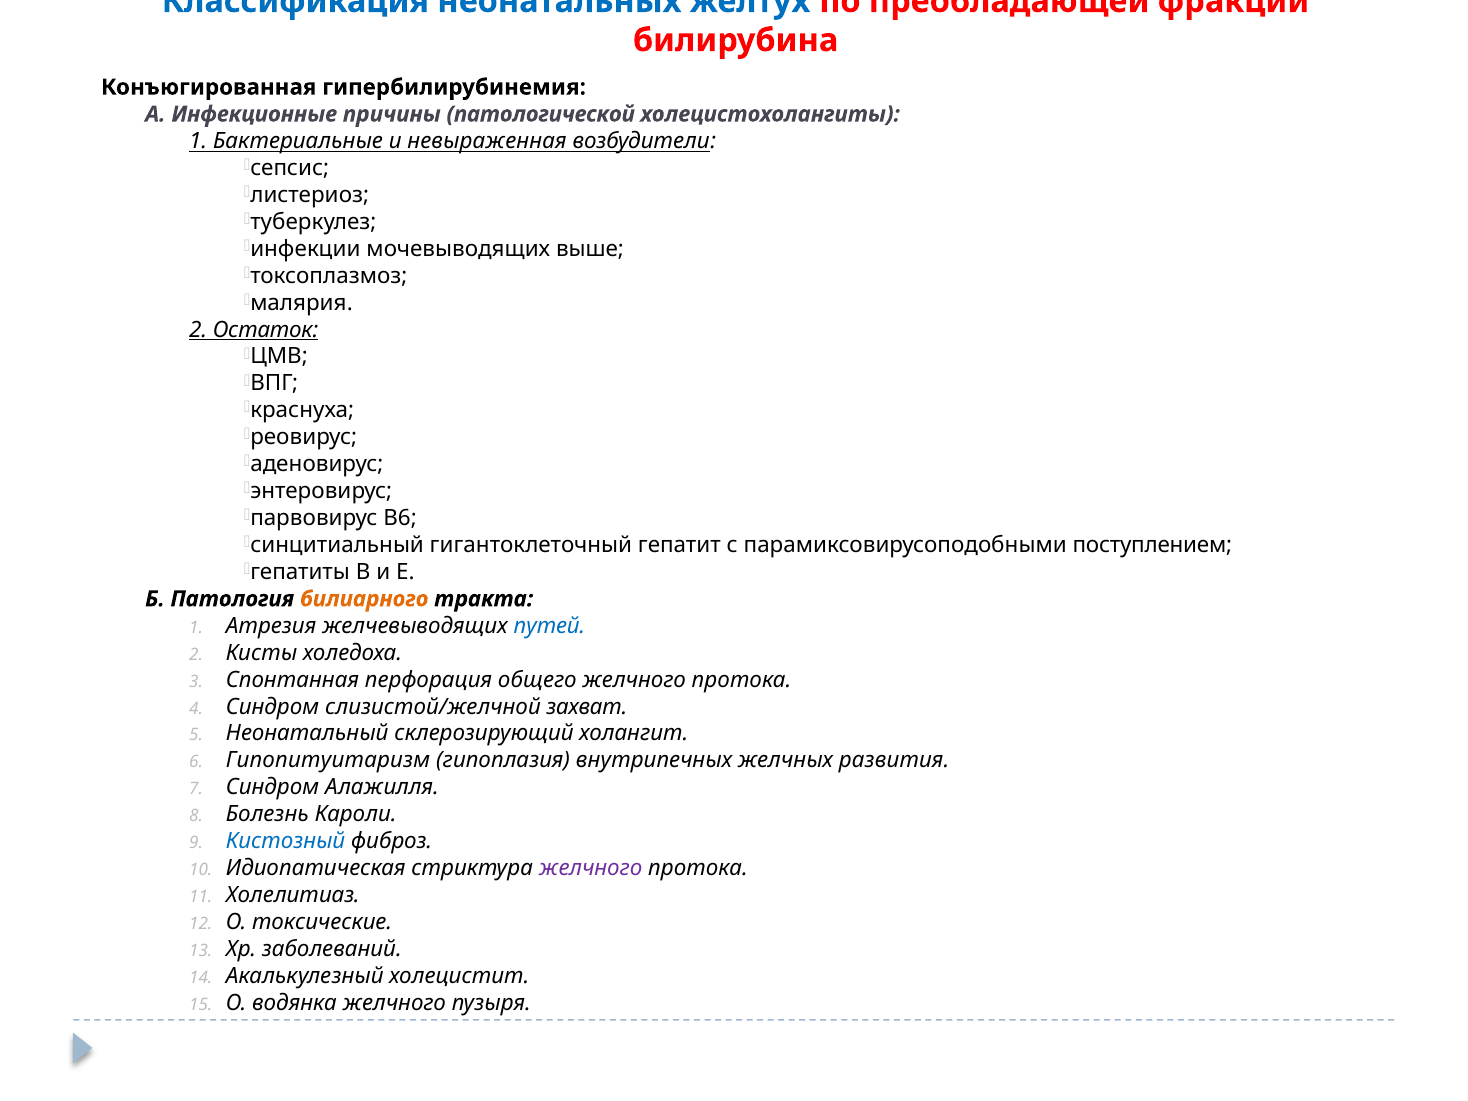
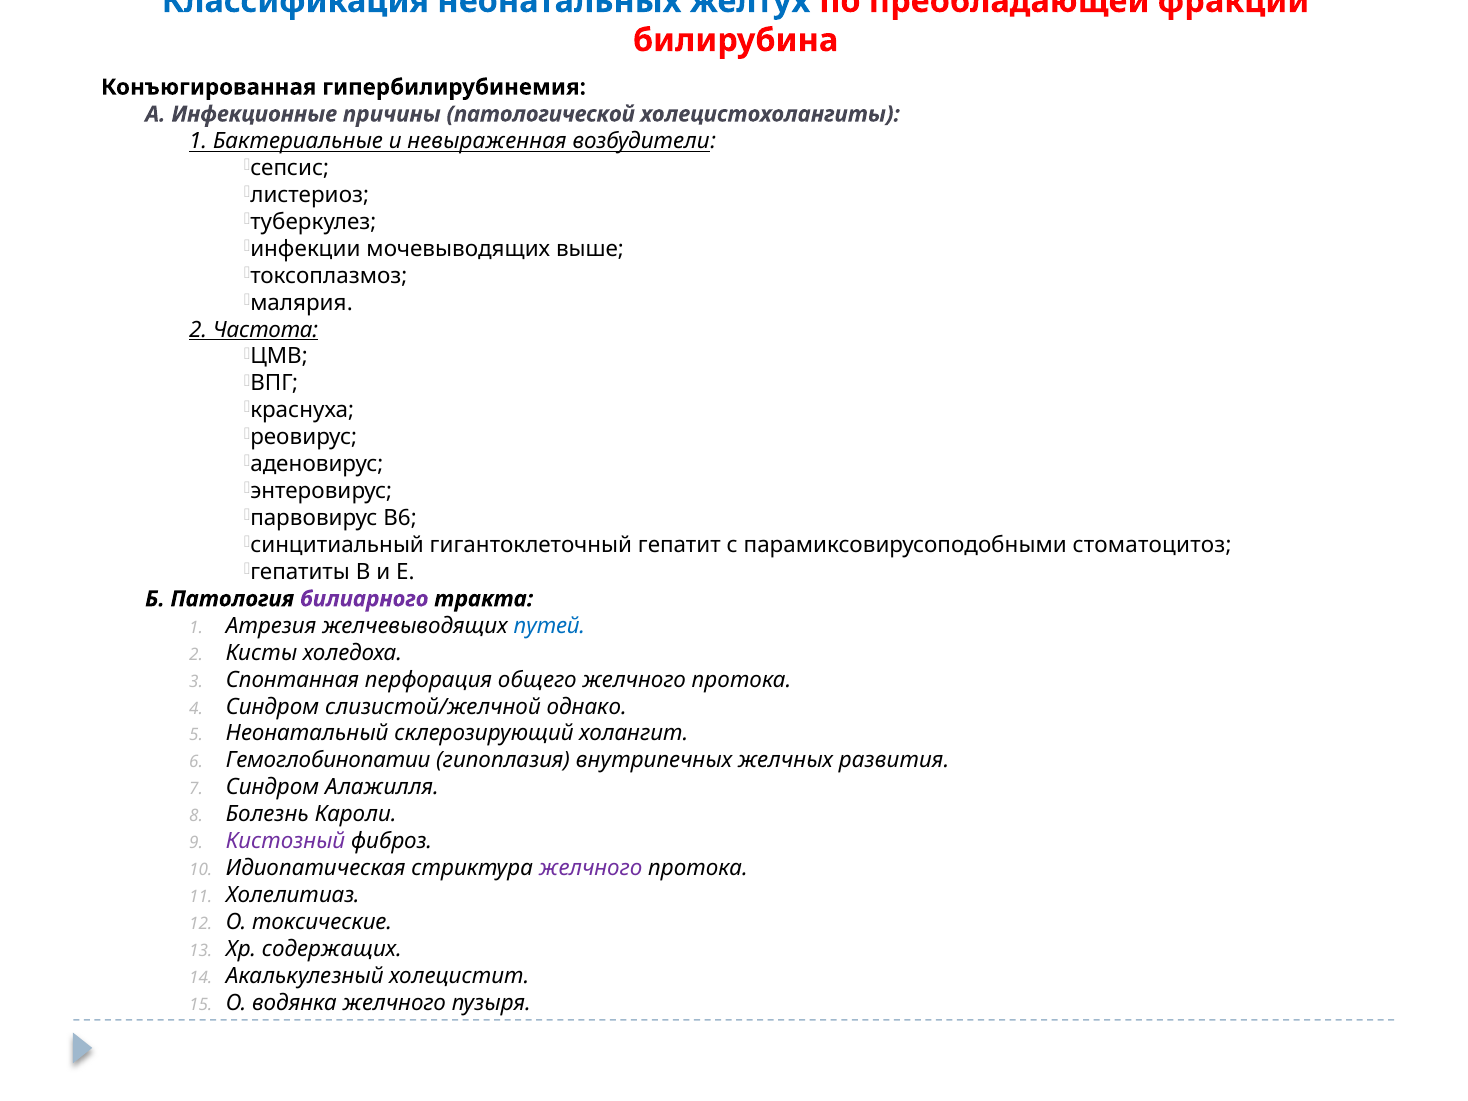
Остаток: Остаток -> Частота
поступлением: поступлением -> стоматоцитоз
билиарного colour: orange -> purple
захват: захват -> однако
Гипопитуитаризм: Гипопитуитаризм -> Гемоглобинопатии
Кистозный colour: blue -> purple
заболеваний: заболеваний -> содержащих
